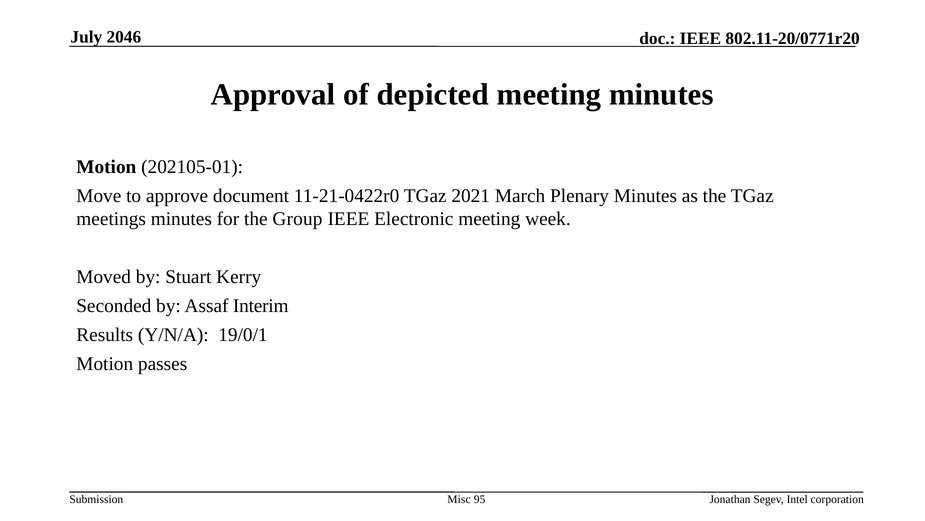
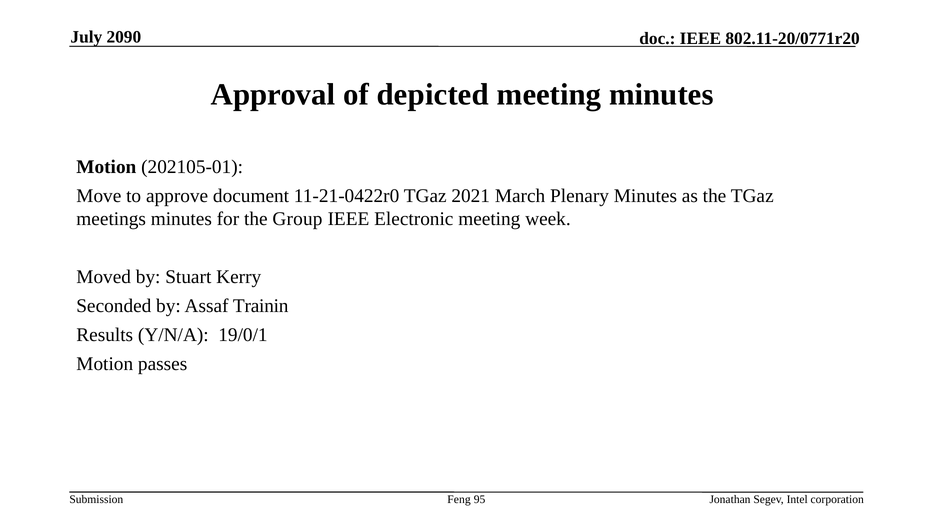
2046: 2046 -> 2090
Interim: Interim -> Trainin
Misc: Misc -> Feng
